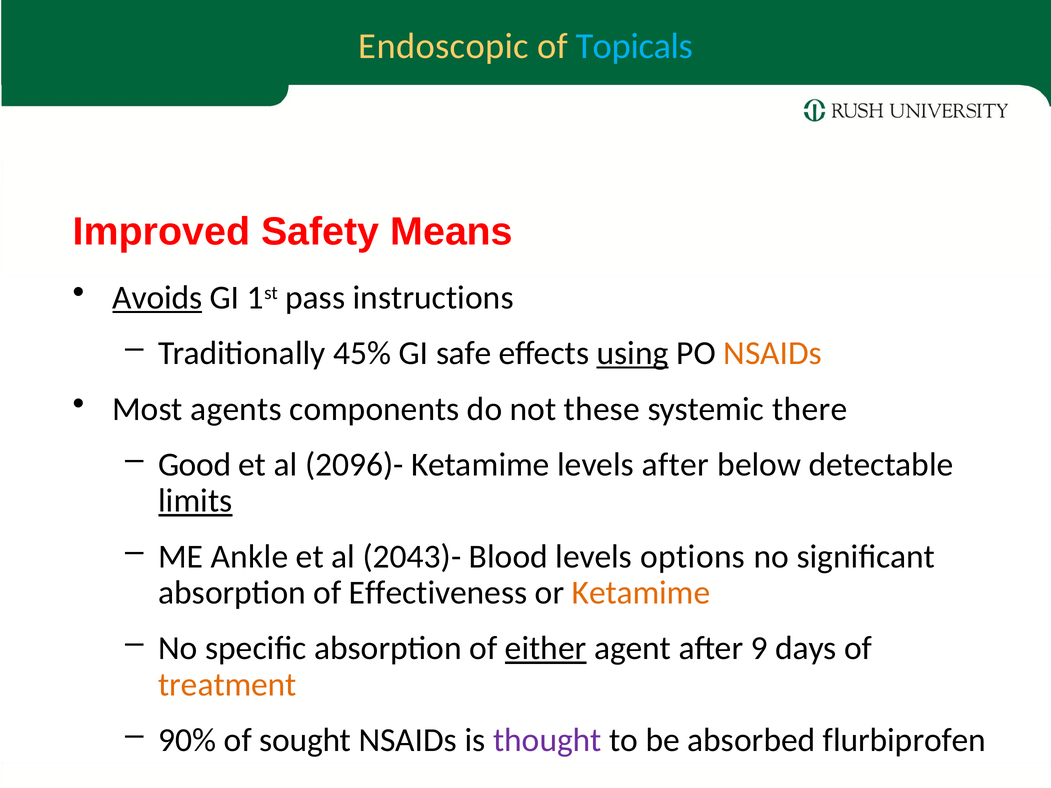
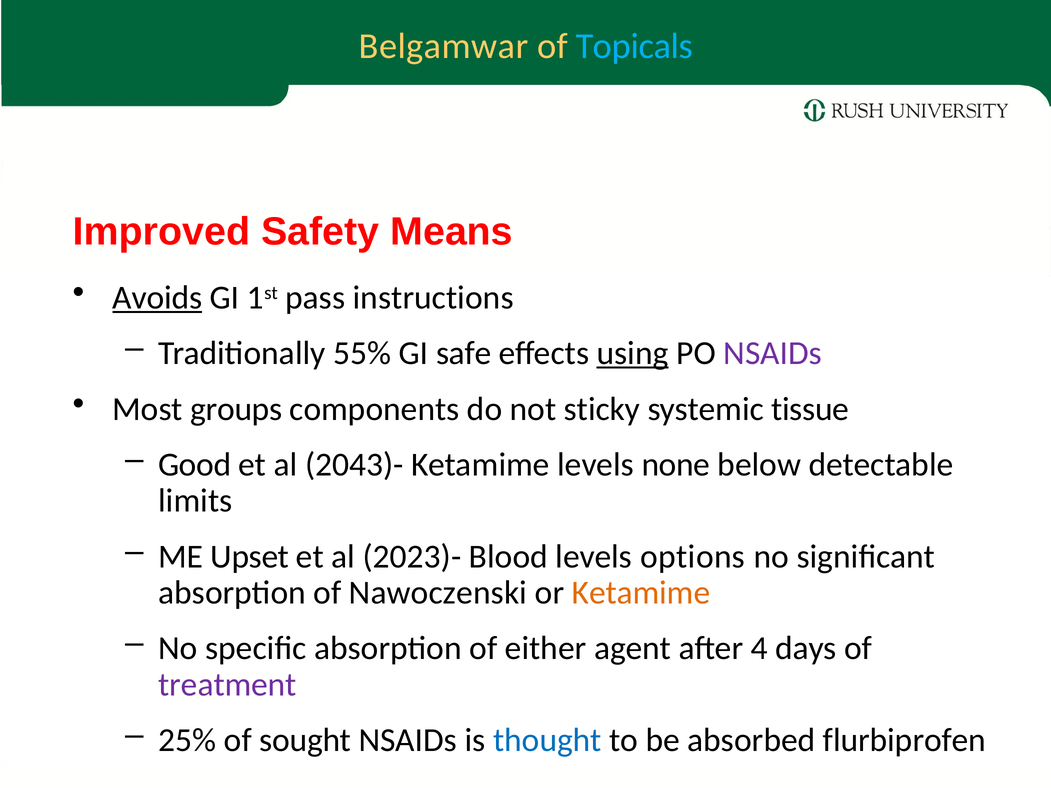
Endoscopic: Endoscopic -> Belgamwar
45%: 45% -> 55%
NSAIDs at (773, 353) colour: orange -> purple
agents: agents -> groups
these: these -> sticky
there: there -> tissue
2096)-: 2096)- -> 2043)-
levels after: after -> none
limits underline: present -> none
Ankle: Ankle -> Upset
2043)-: 2043)- -> 2023)-
Effectiveness: Effectiveness -> Nawoczenski
either underline: present -> none
9: 9 -> 4
treatment colour: orange -> purple
90%: 90% -> 25%
thought colour: purple -> blue
